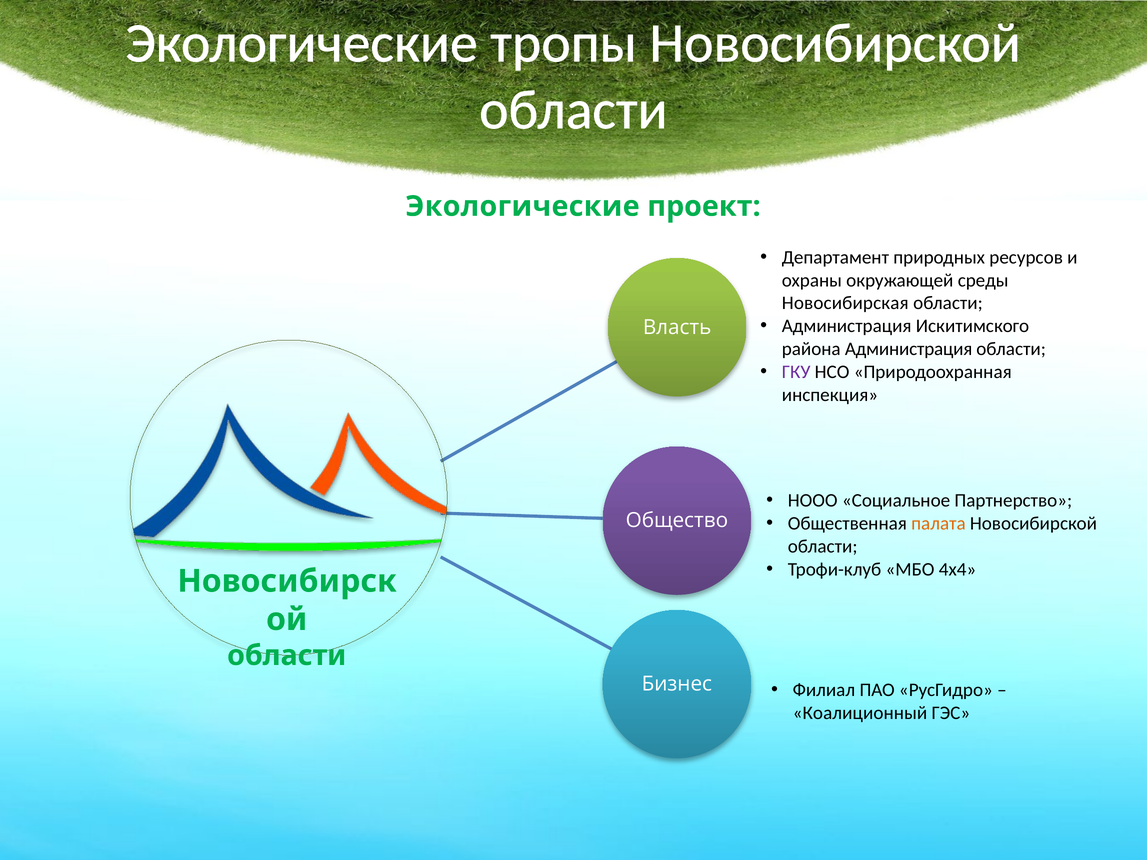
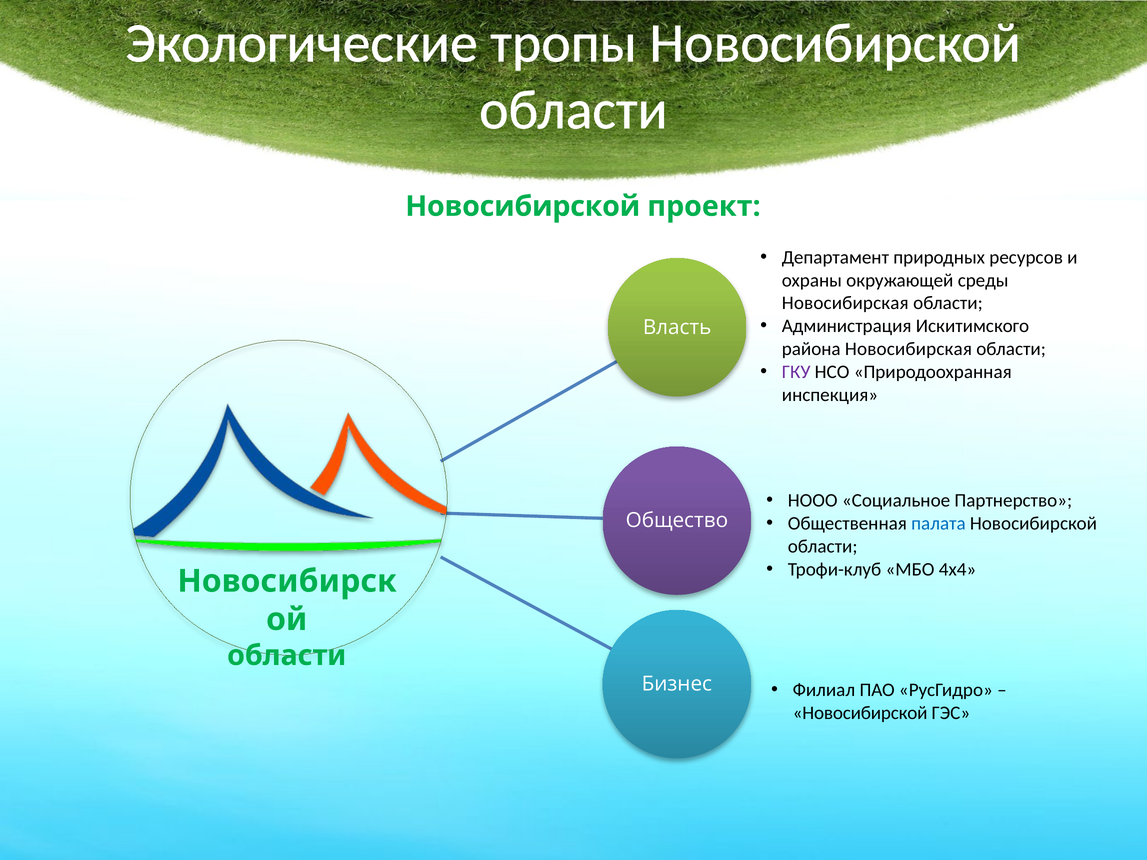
Экологические at (522, 206): Экологические -> Новосибирской
района Администрация: Администрация -> Новосибирская
палата colour: orange -> blue
Коалиционный at (860, 713): Коалиционный -> Новосибирской
